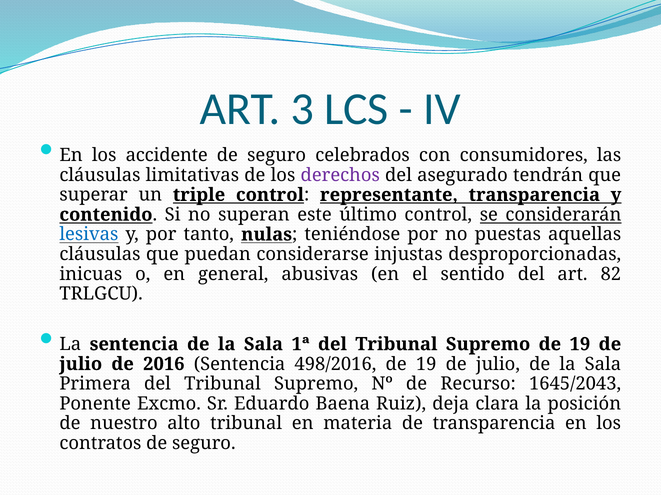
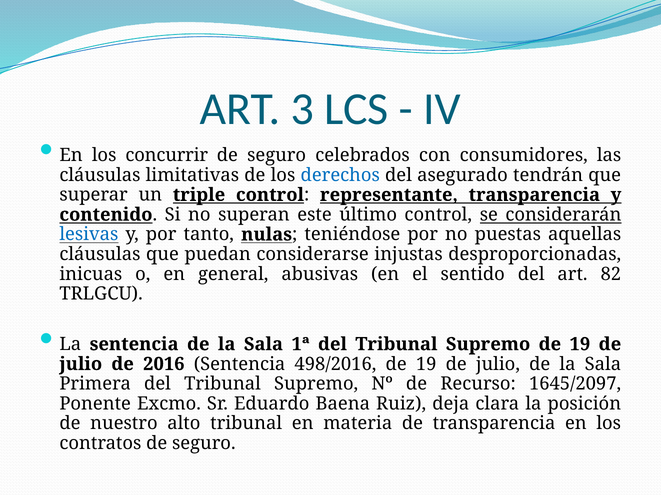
accidente: accidente -> concurrir
derechos colour: purple -> blue
1645/2043: 1645/2043 -> 1645/2097
